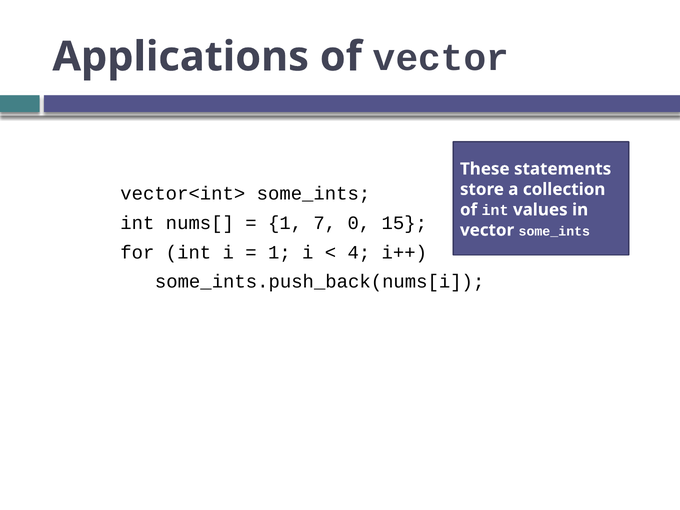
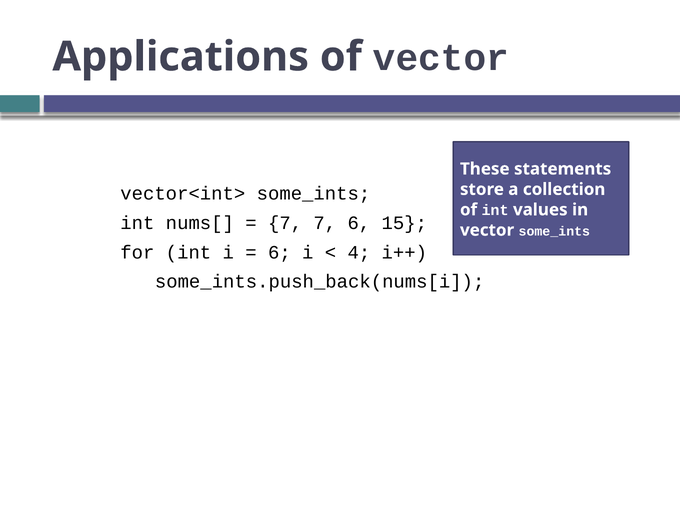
1 at (285, 223): 1 -> 7
7 0: 0 -> 6
1 at (279, 252): 1 -> 6
